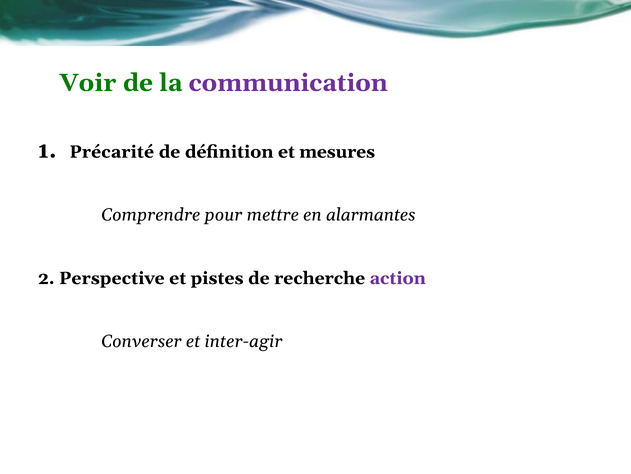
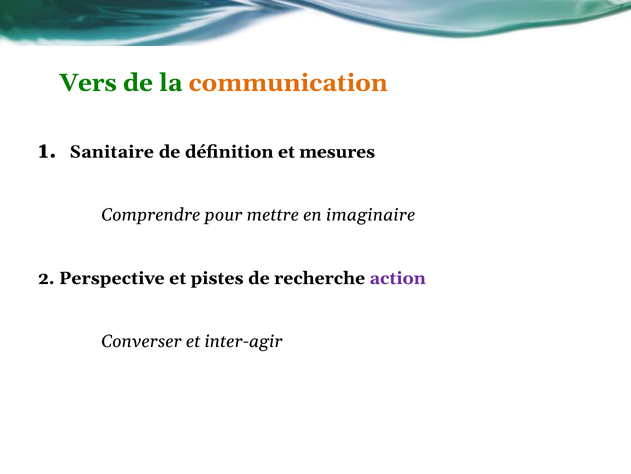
Voir: Voir -> Vers
communication colour: purple -> orange
Précarité: Précarité -> Sanitaire
alarmantes: alarmantes -> imaginaire
